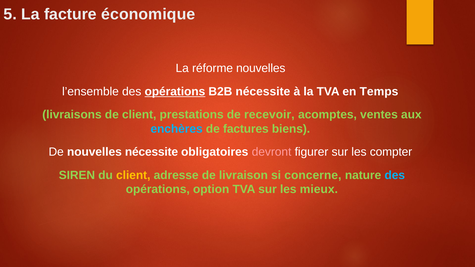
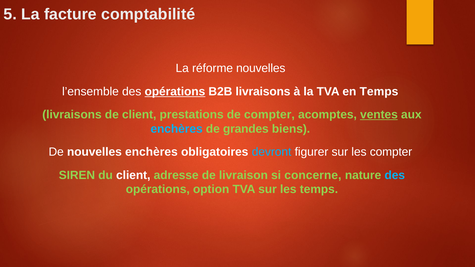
économique: économique -> comptabilité
B2B nécessite: nécessite -> livraisons
de recevoir: recevoir -> compter
ventes underline: none -> present
factures: factures -> grandes
nouvelles nécessite: nécessite -> enchères
devront colour: pink -> light blue
client at (133, 175) colour: yellow -> white
les mieux: mieux -> temps
